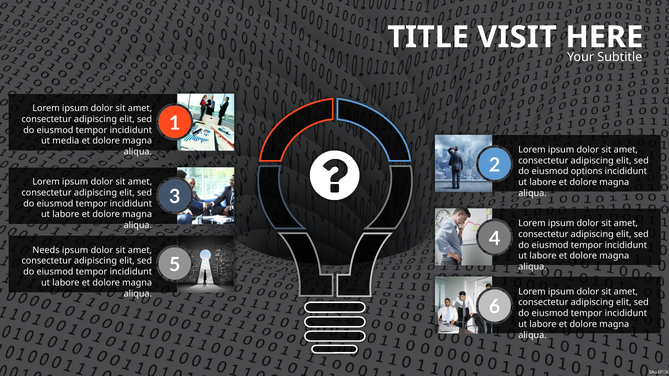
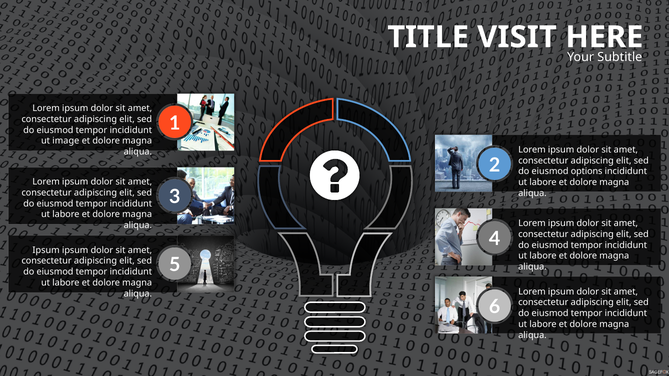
media: media -> image
Needs at (46, 250): Needs -> Ipsum
